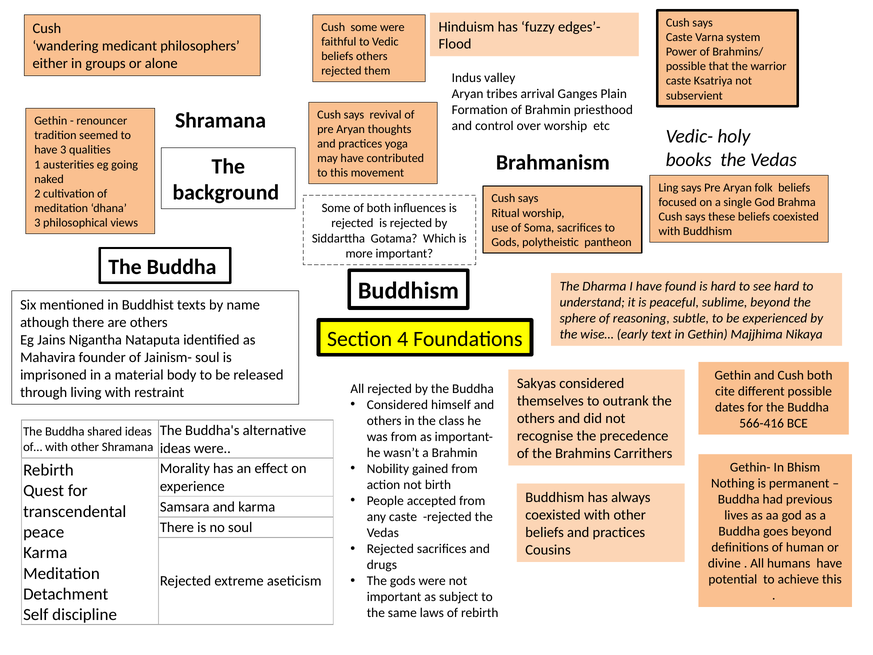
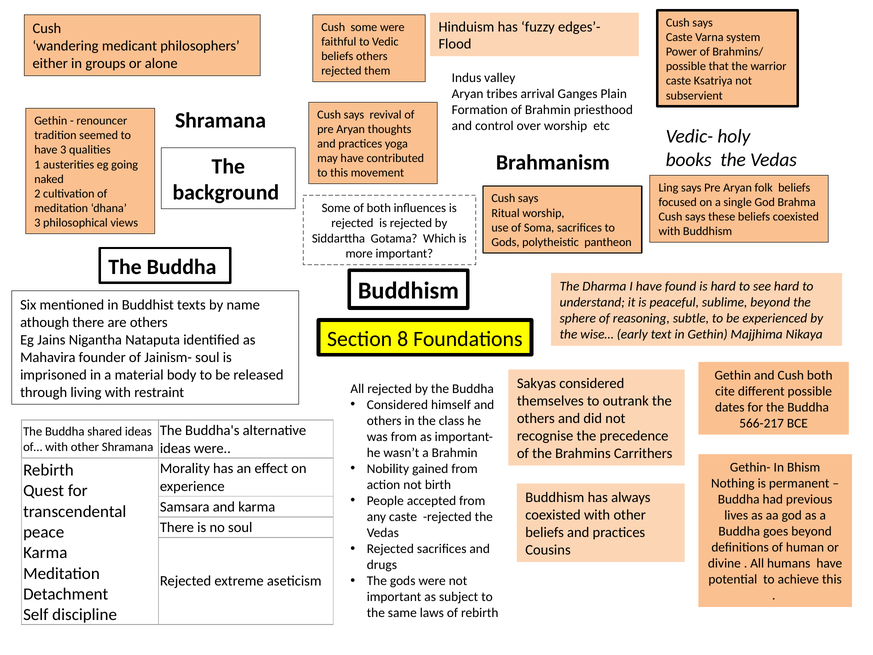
4: 4 -> 8
566-416: 566-416 -> 566-217
